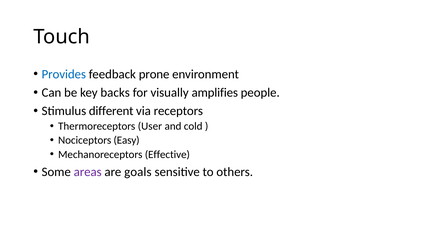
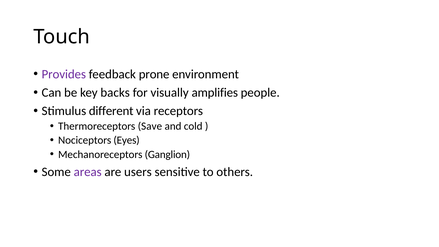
Provides colour: blue -> purple
User: User -> Save
Easy: Easy -> Eyes
Effective: Effective -> Ganglion
goals: goals -> users
